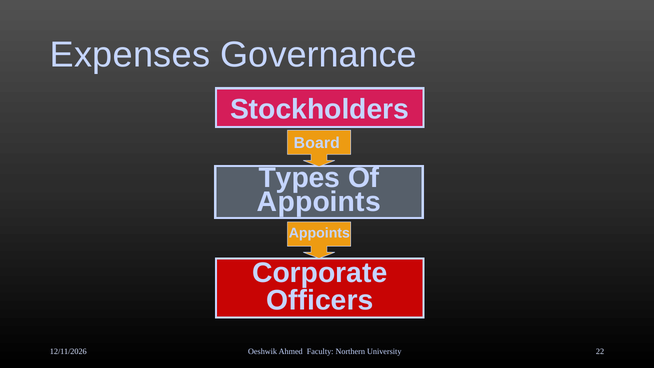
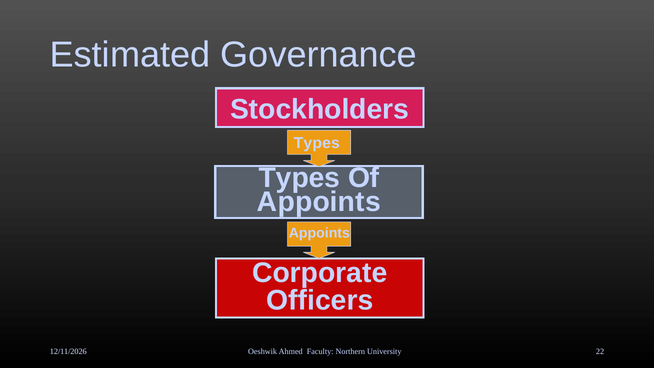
Expenses: Expenses -> Estimated
Board at (317, 143): Board -> Types
